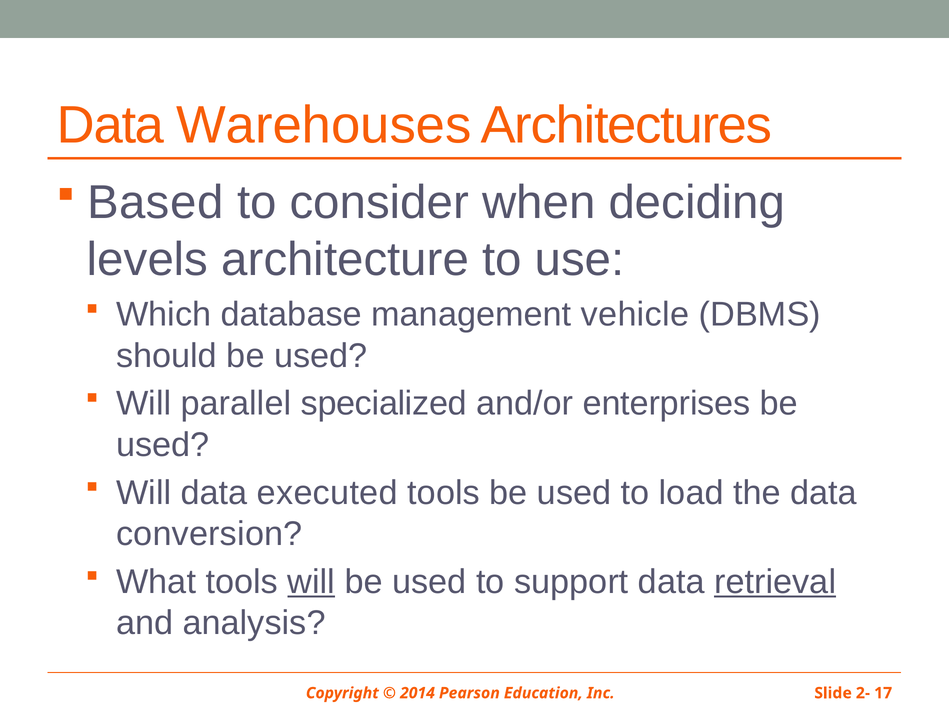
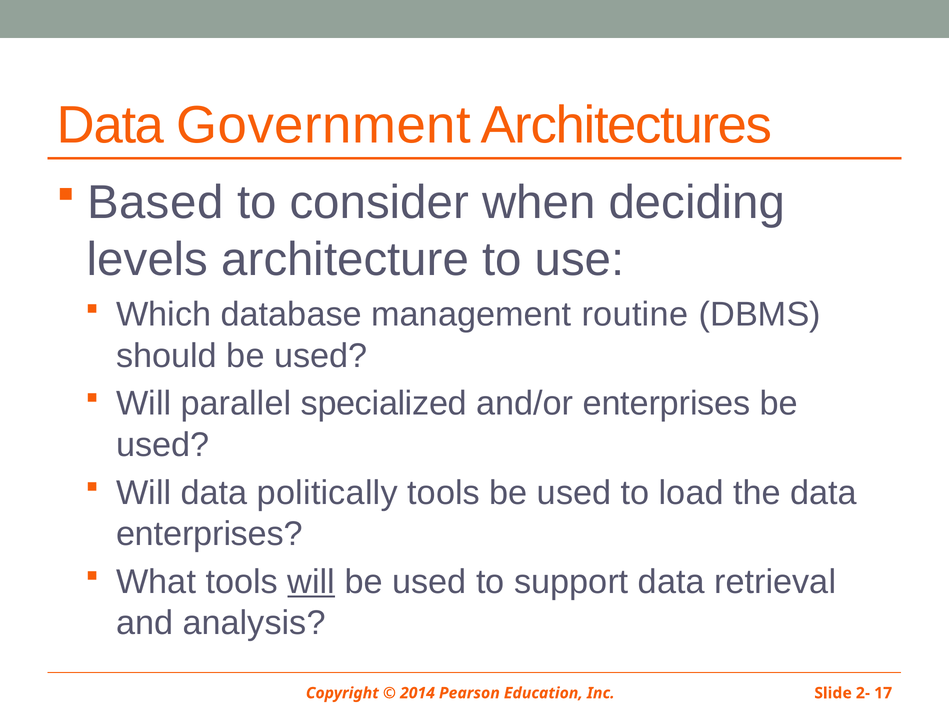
Warehouses: Warehouses -> Government
vehicle: vehicle -> routine
executed: executed -> politically
conversion at (209, 534): conversion -> enterprises
retrieval underline: present -> none
